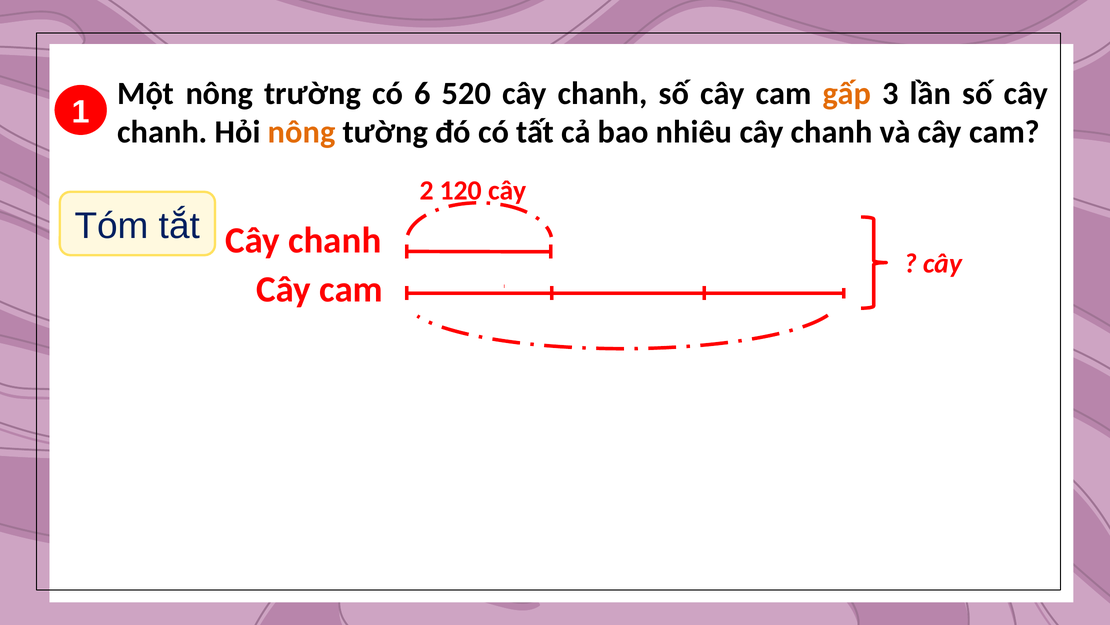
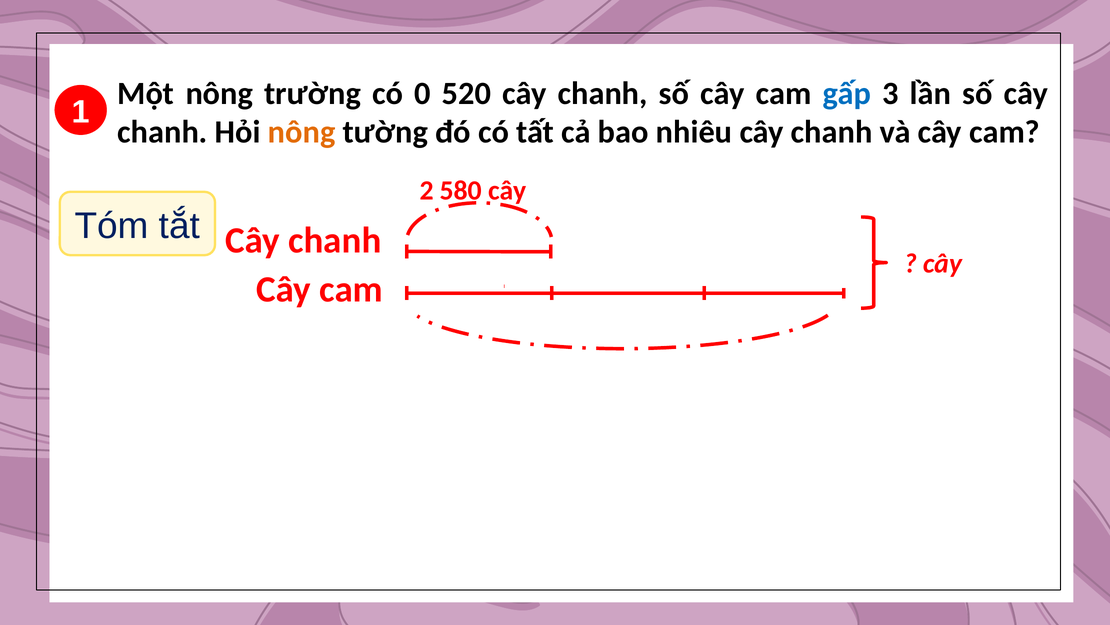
6: 6 -> 0
gấp colour: orange -> blue
120: 120 -> 580
